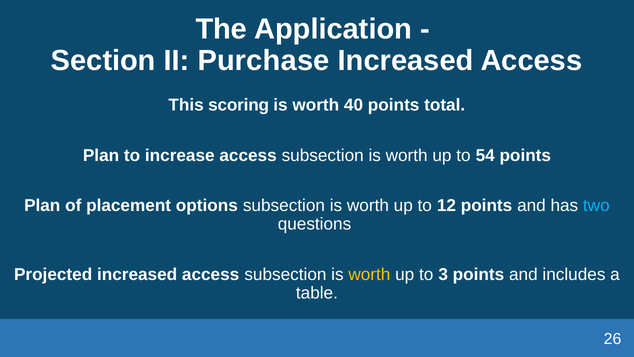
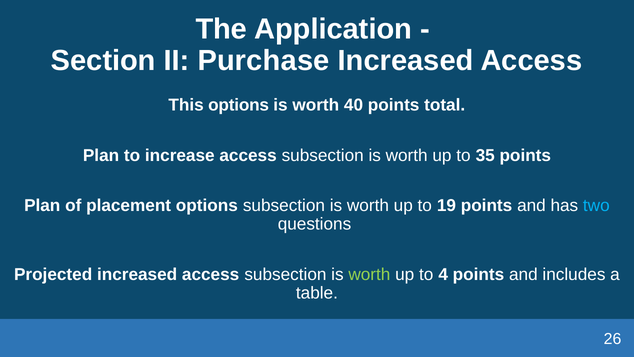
This scoring: scoring -> options
54: 54 -> 35
12: 12 -> 19
worth at (369, 274) colour: yellow -> light green
3: 3 -> 4
